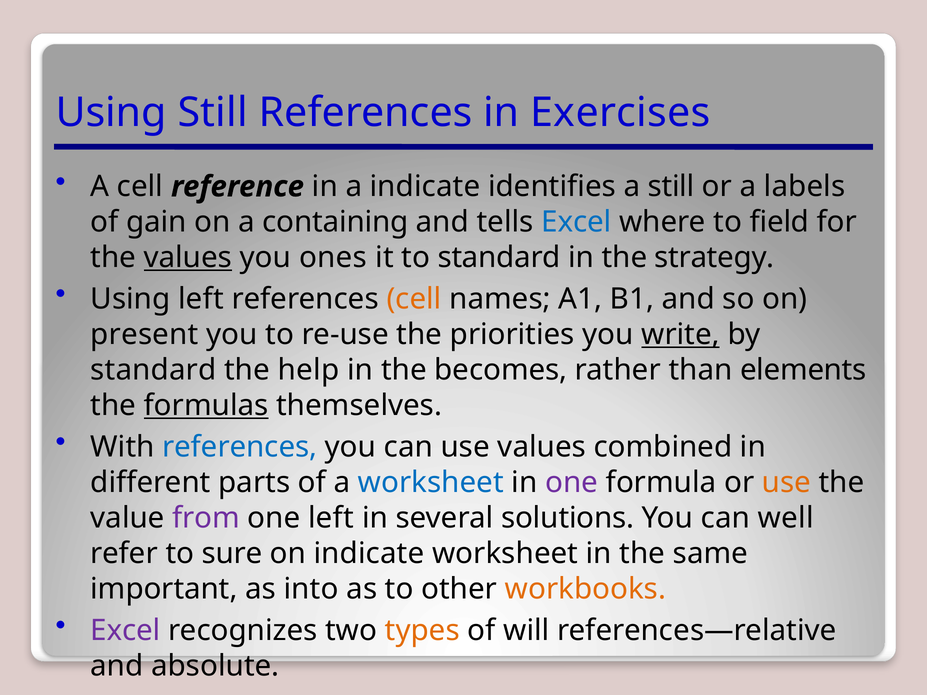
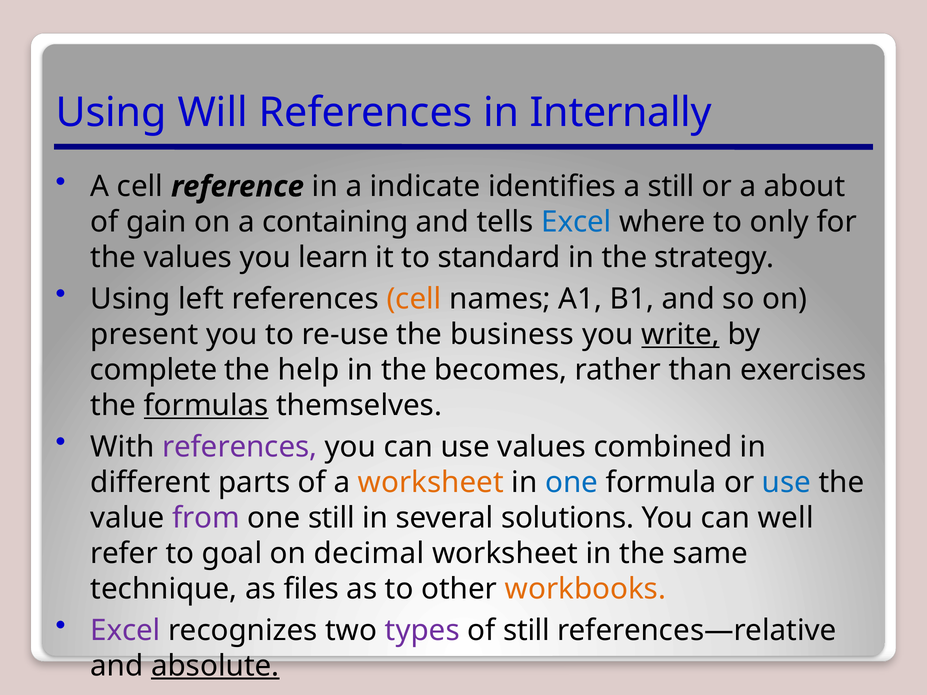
Using Still: Still -> Will
Exercises: Exercises -> Internally
labels: labels -> about
field: field -> only
values at (188, 258) underline: present -> none
ones: ones -> learn
priorities: priorities -> business
standard at (153, 370): standard -> complete
elements: elements -> exercises
references at (240, 447) colour: blue -> purple
worksheet at (431, 483) colour: blue -> orange
one at (572, 483) colour: purple -> blue
use at (786, 483) colour: orange -> blue
one left: left -> still
sure: sure -> goal
on indicate: indicate -> decimal
important: important -> technique
into: into -> files
types colour: orange -> purple
of will: will -> still
absolute underline: none -> present
